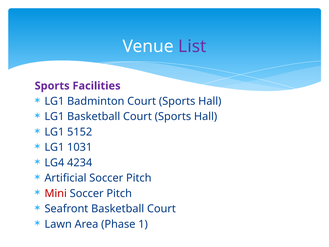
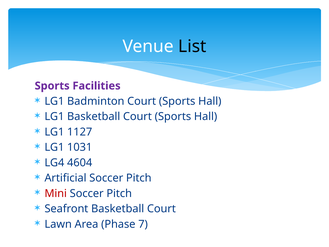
List colour: purple -> black
5152: 5152 -> 1127
4234: 4234 -> 4604
1: 1 -> 7
